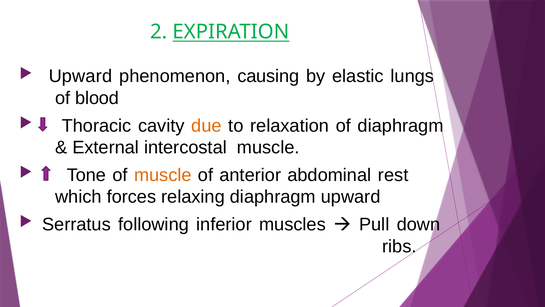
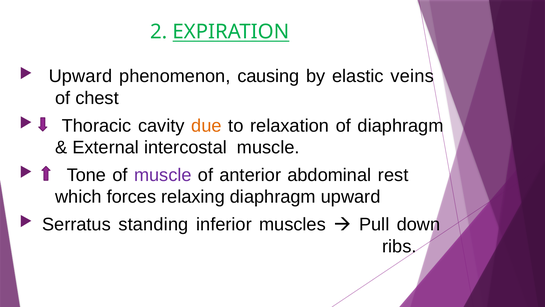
lungs: lungs -> veins
blood: blood -> chest
muscle at (163, 175) colour: orange -> purple
following: following -> standing
